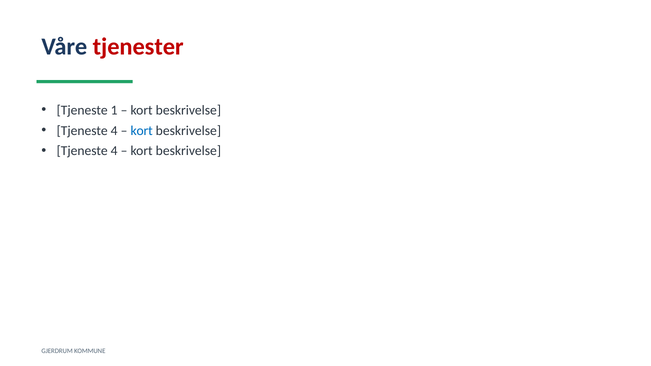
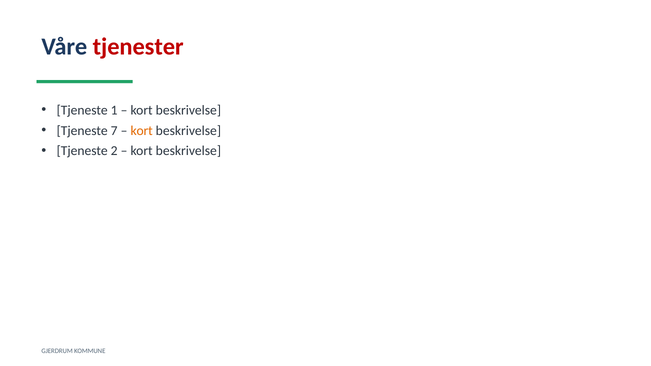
4 at (114, 131): 4 -> 7
kort at (142, 131) colour: blue -> orange
4 at (114, 151): 4 -> 2
